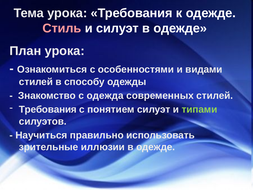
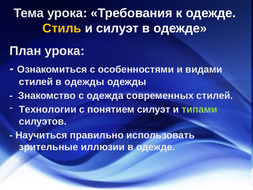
Стиль colour: pink -> yellow
в способу: способу -> одежды
Требования at (48, 109): Требования -> Технологии
